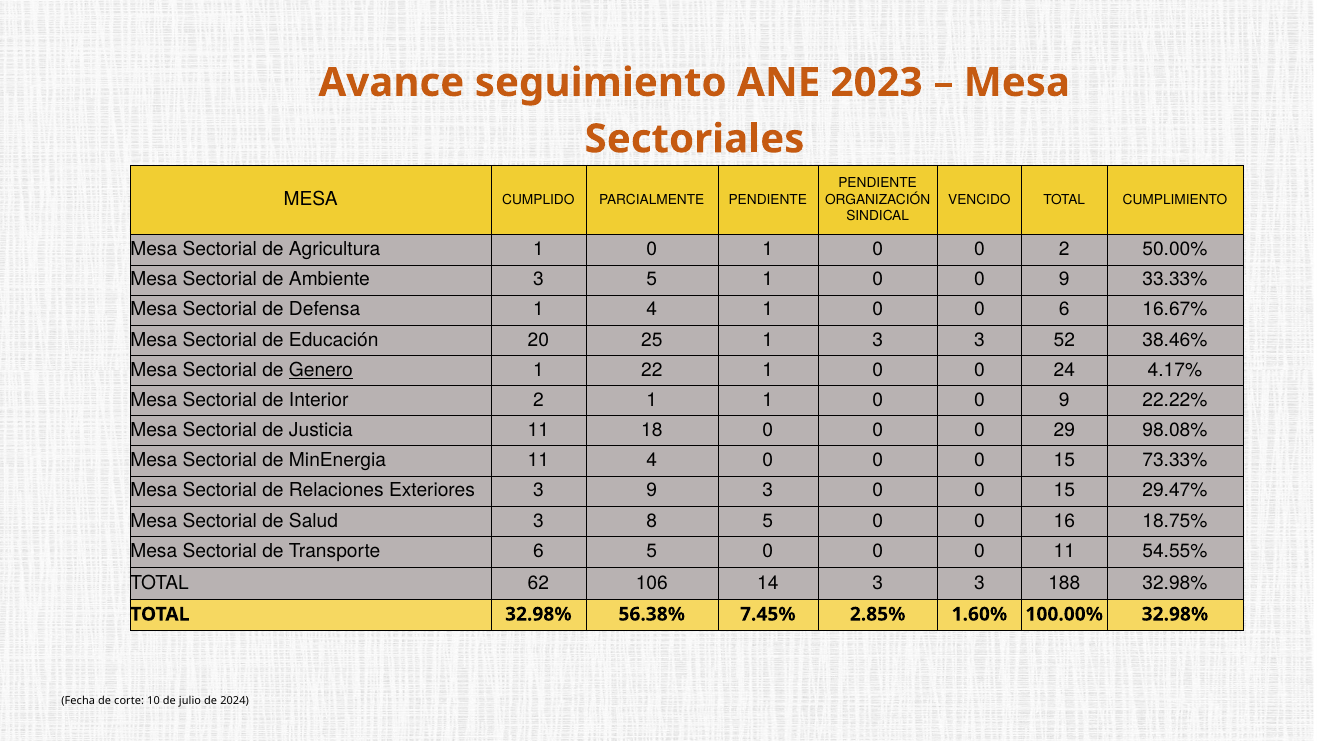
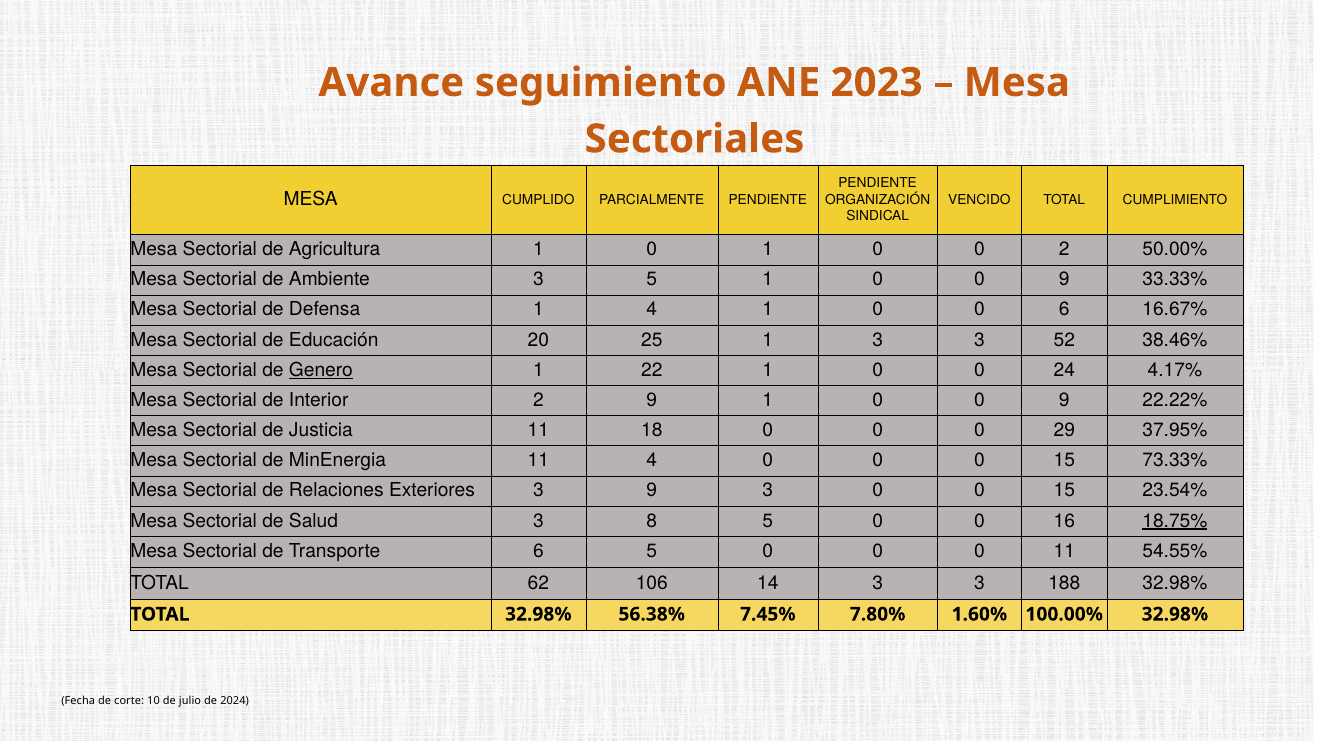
2 1: 1 -> 9
98.08%: 98.08% -> 37.95%
29.47%: 29.47% -> 23.54%
18.75% underline: none -> present
2.85%: 2.85% -> 7.80%
